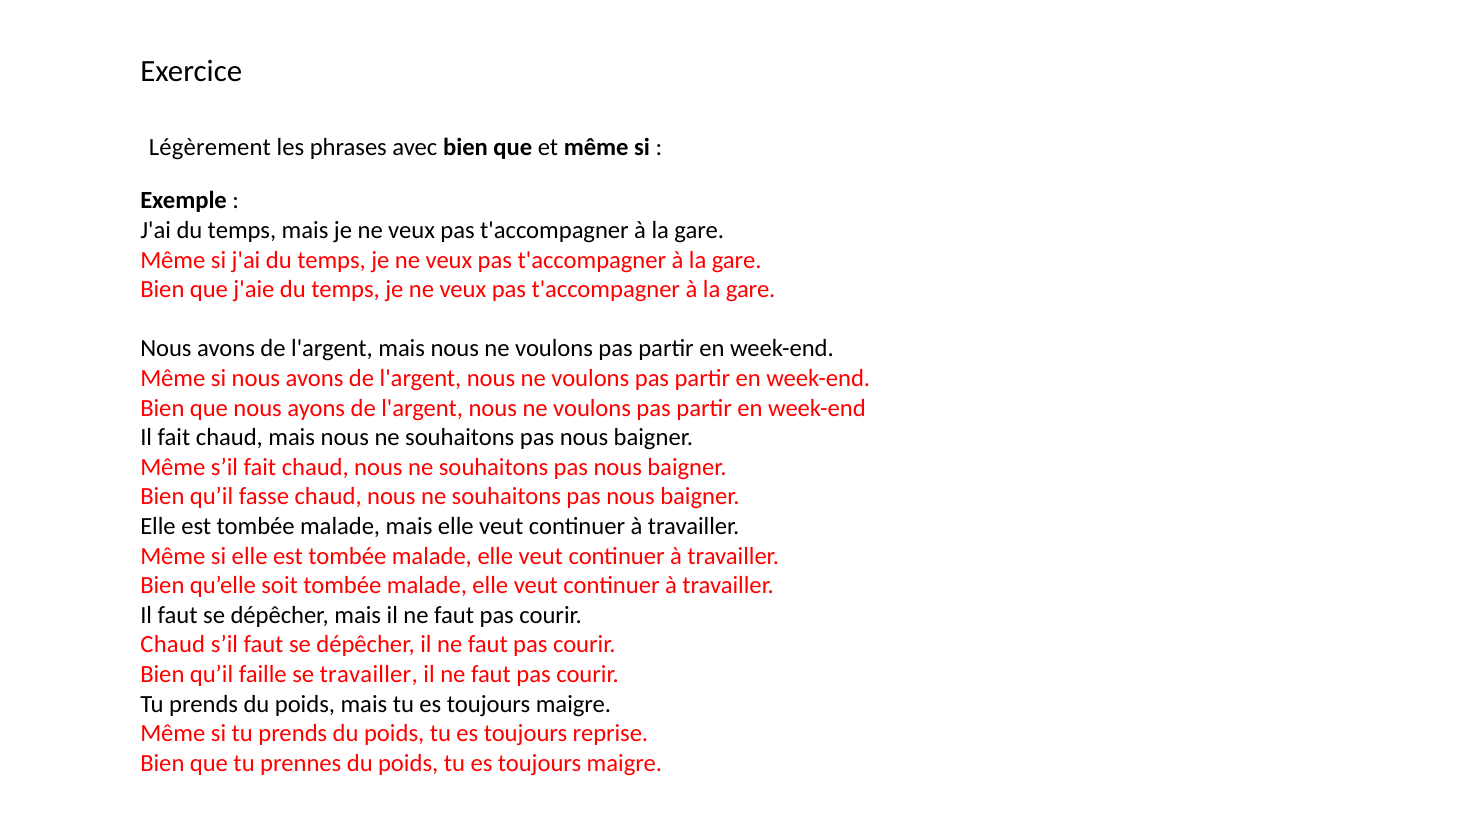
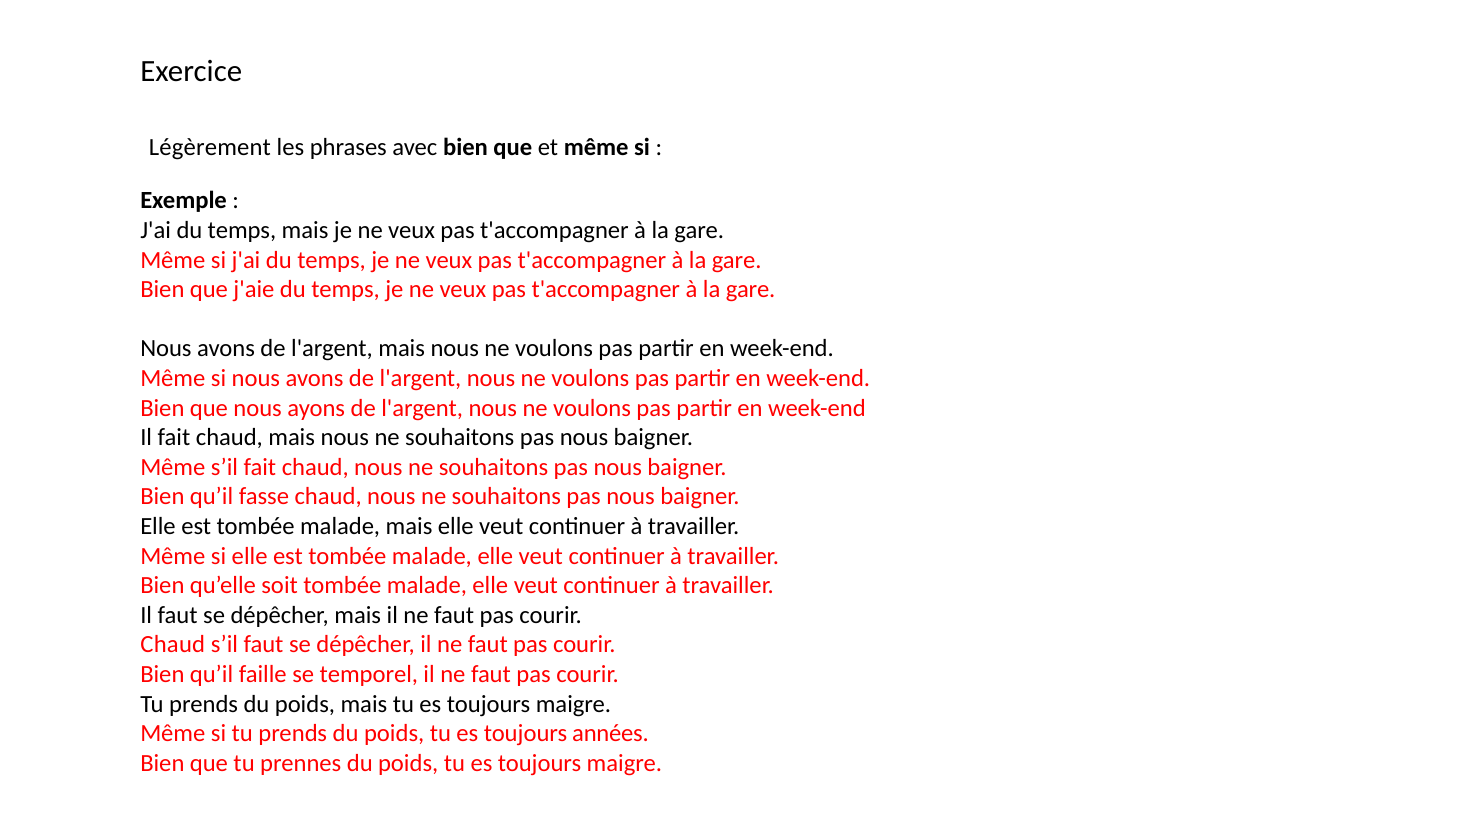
se travailler: travailler -> temporel
reprise: reprise -> années
